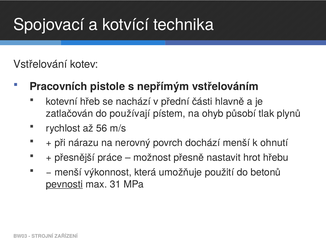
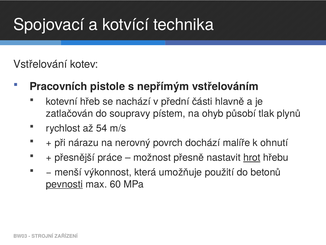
používají: používají -> soupravy
56: 56 -> 54
dochází menší: menší -> malíře
hrot underline: none -> present
31: 31 -> 60
